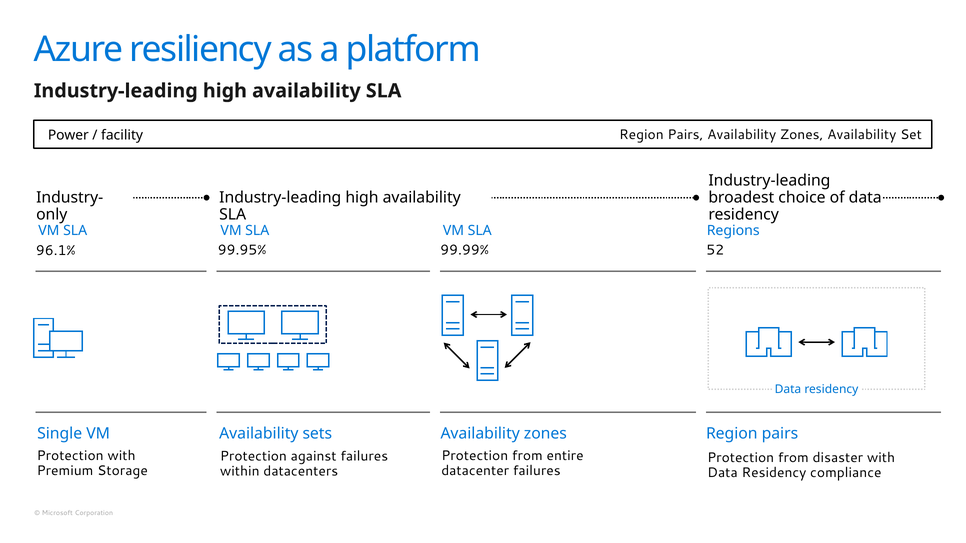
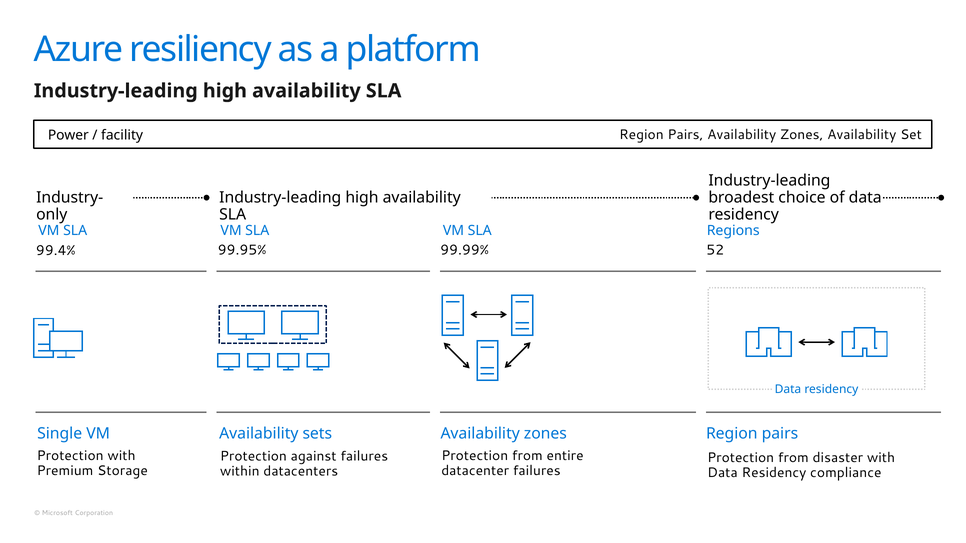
96.1%: 96.1% -> 99.4%
